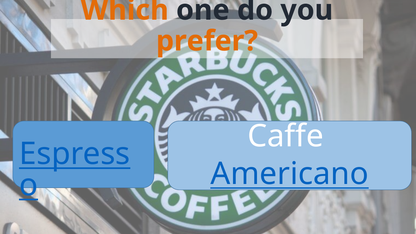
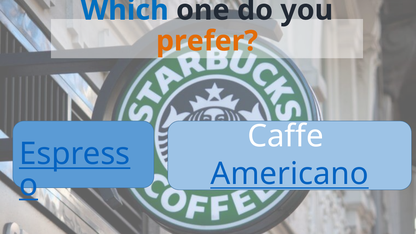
Which colour: orange -> blue
